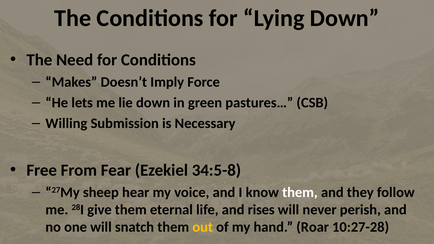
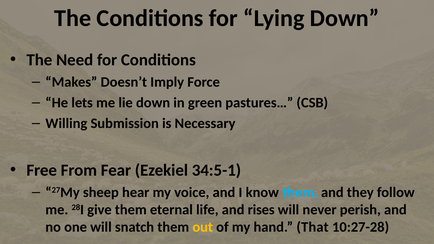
34:5-8: 34:5-8 -> 34:5-1
them at (300, 192) colour: white -> light blue
Roar: Roar -> That
